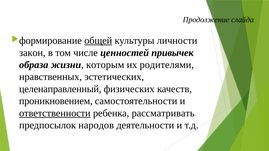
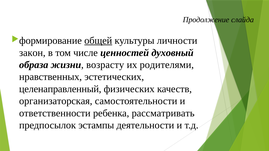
привычек: привычек -> духовный
которым: которым -> возрасту
проникновением: проникновением -> организаторская
ответственности underline: present -> none
народов: народов -> эстампы
